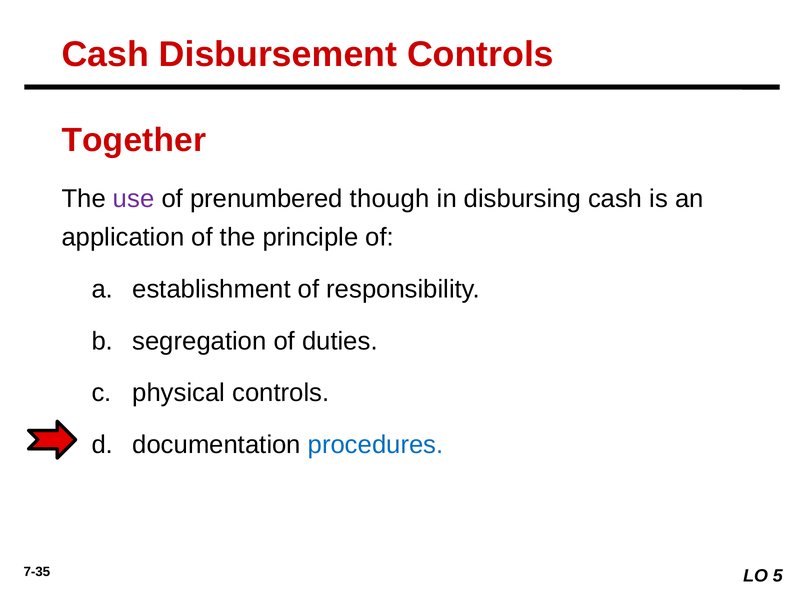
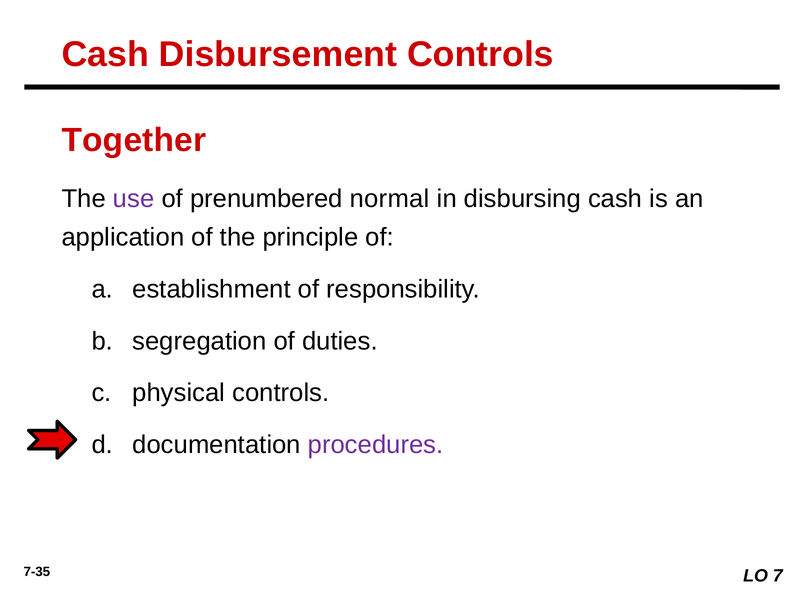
though: though -> normal
procedures colour: blue -> purple
5: 5 -> 7
